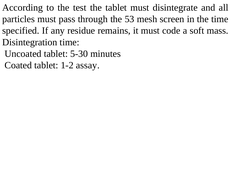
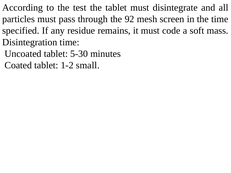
53: 53 -> 92
assay: assay -> small
